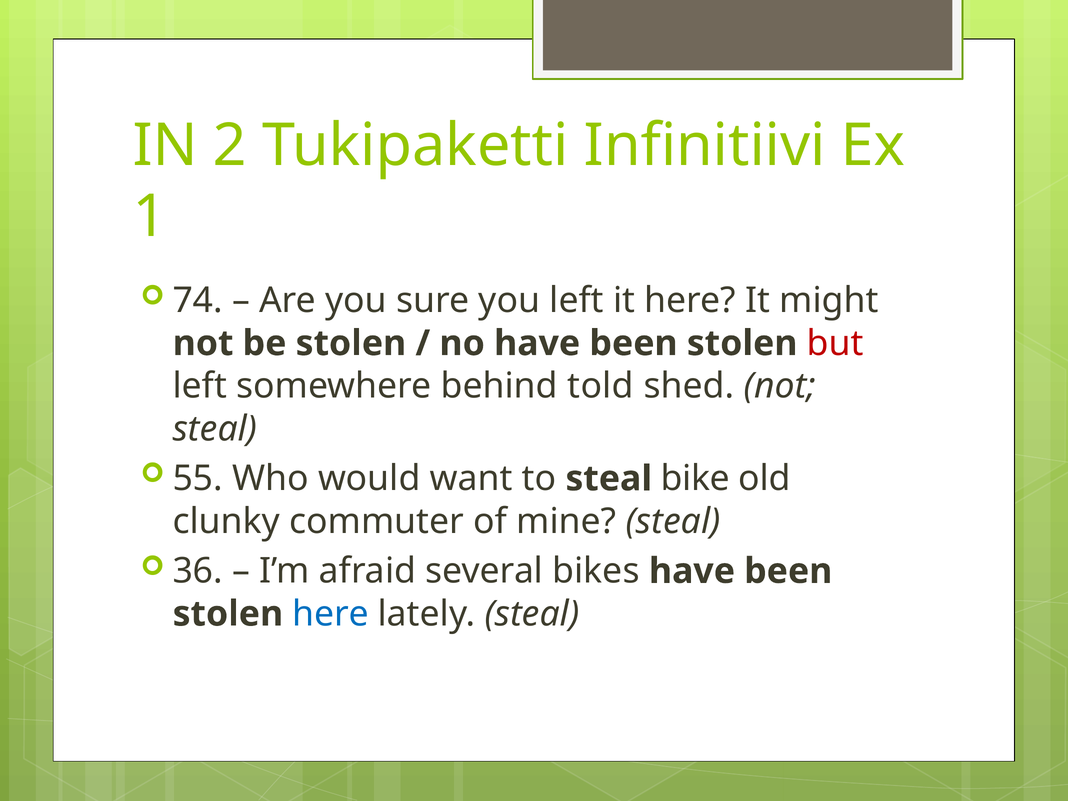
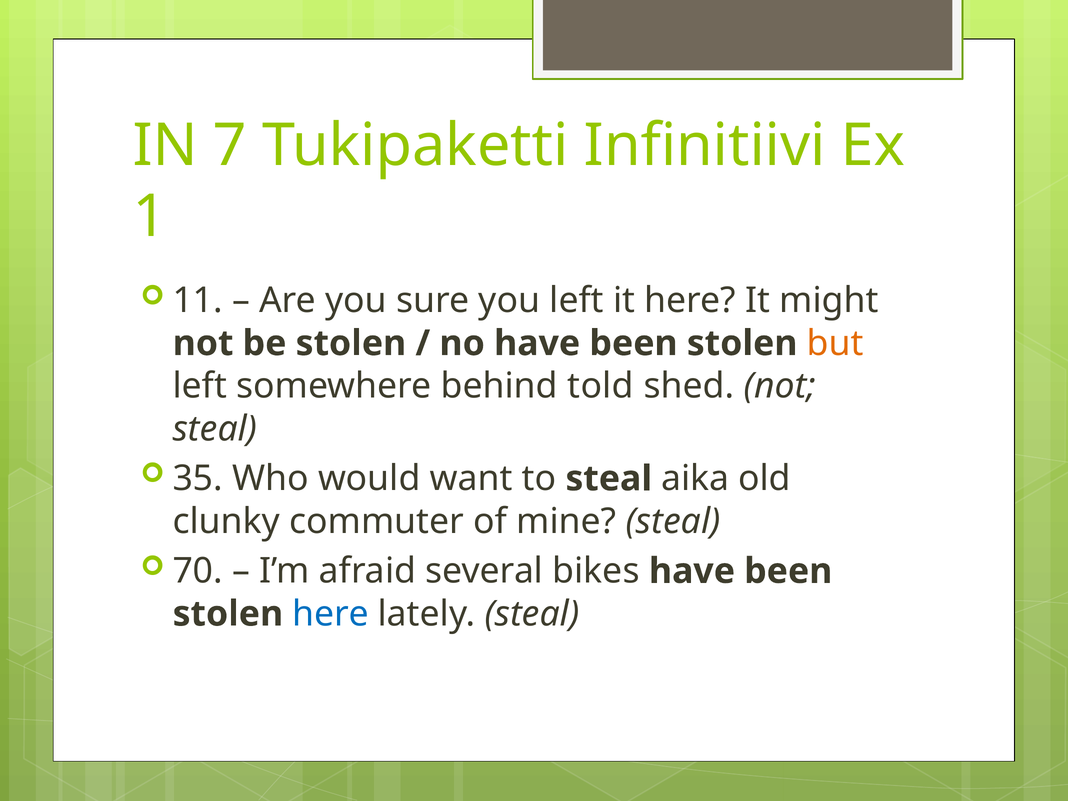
2: 2 -> 7
74: 74 -> 11
but colour: red -> orange
55: 55 -> 35
bike: bike -> aika
36: 36 -> 70
